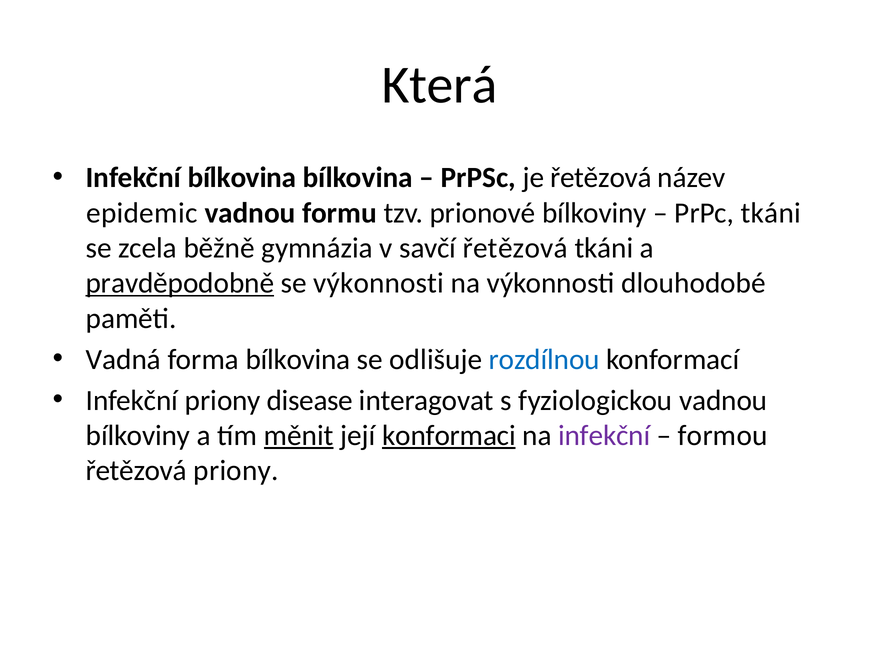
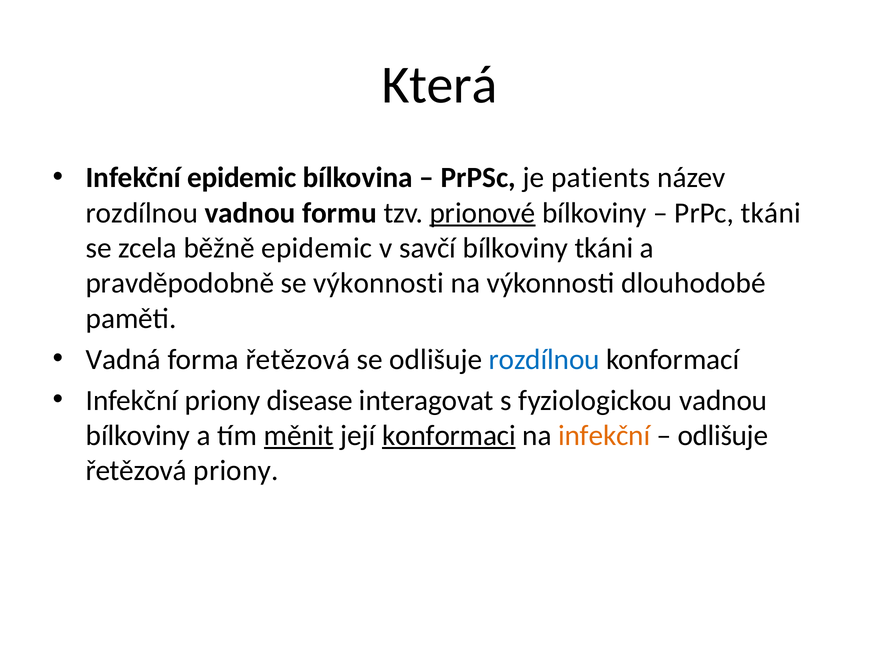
Infekční bílkovina: bílkovina -> epidemic
je řetězová: řetězová -> patients
epidemic at (142, 213): epidemic -> rozdílnou
prionové underline: none -> present
běžně gymnázia: gymnázia -> epidemic
savčí řetězová: řetězová -> bílkoviny
pravděpodobně underline: present -> none
forma bílkovina: bílkovina -> řetězová
infekční at (604, 436) colour: purple -> orange
formou at (723, 436): formou -> odlišuje
